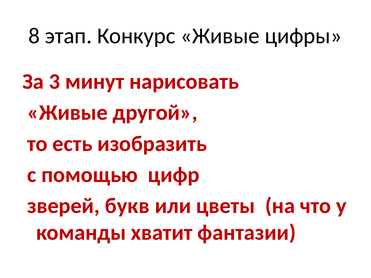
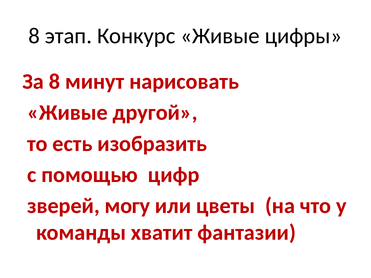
За 3: 3 -> 8
букв: букв -> могу
